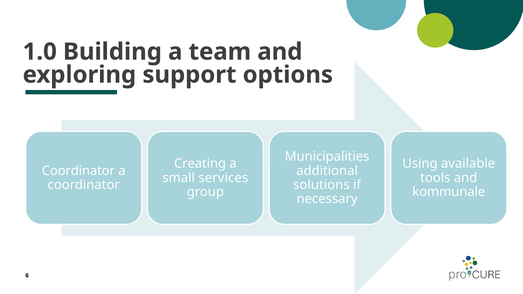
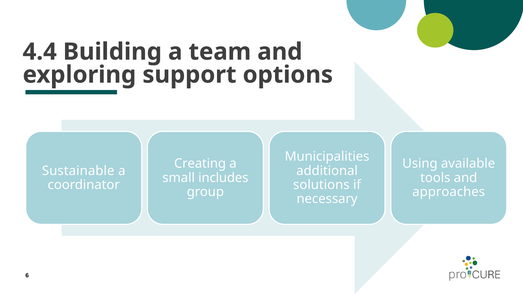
1.0: 1.0 -> 4.4
Coordinator at (78, 171): Coordinator -> Sustainable
services: services -> includes
kommunale: kommunale -> approaches
